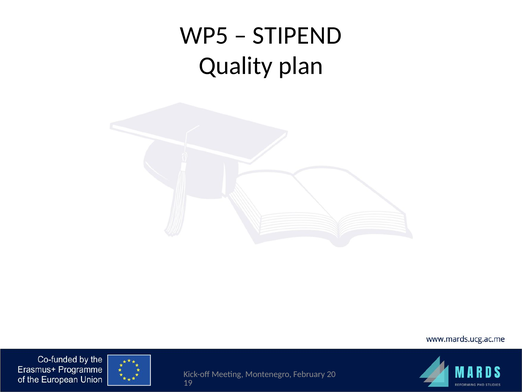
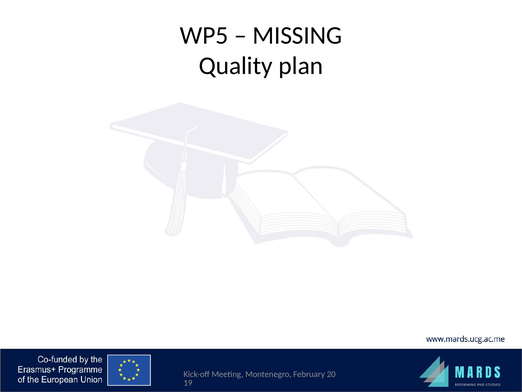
STIPEND: STIPEND -> MISSING
